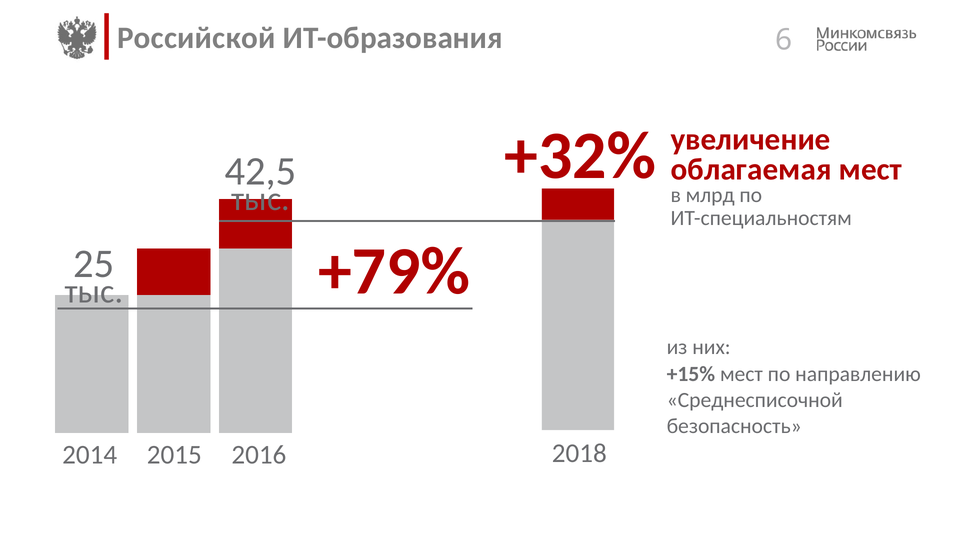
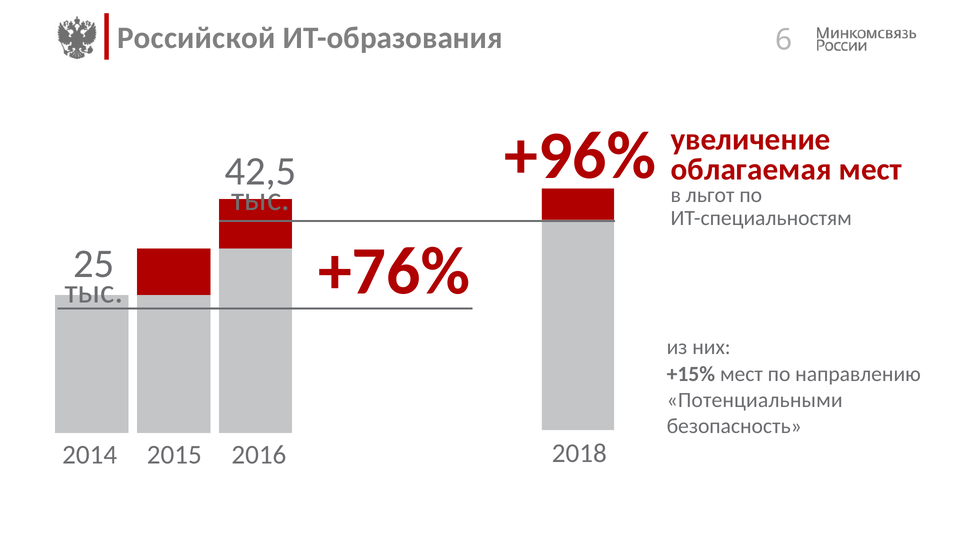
+32%: +32% -> +96%
млрд: млрд -> льгот
+79%: +79% -> +76%
Среднесписочной: Среднесписочной -> Потенциальными
